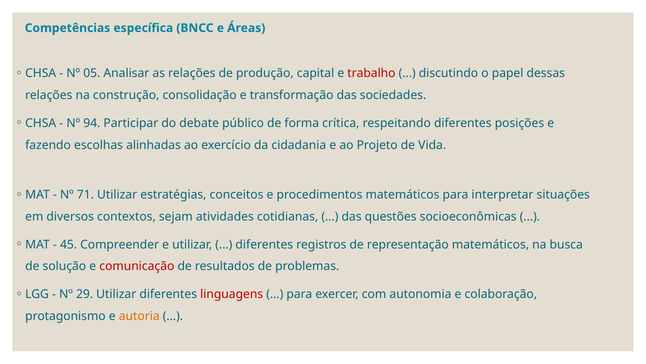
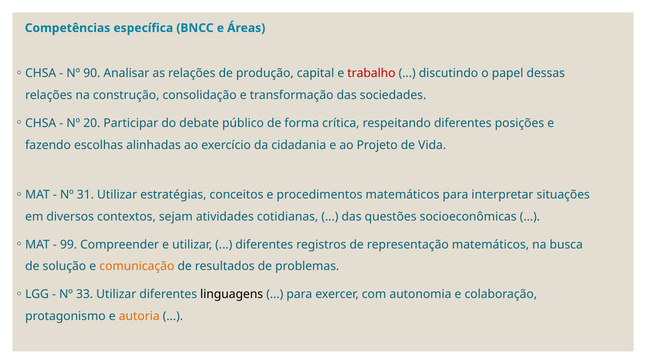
05: 05 -> 90
94: 94 -> 20
71: 71 -> 31
45: 45 -> 99
comunicação colour: red -> orange
29: 29 -> 33
linguagens colour: red -> black
